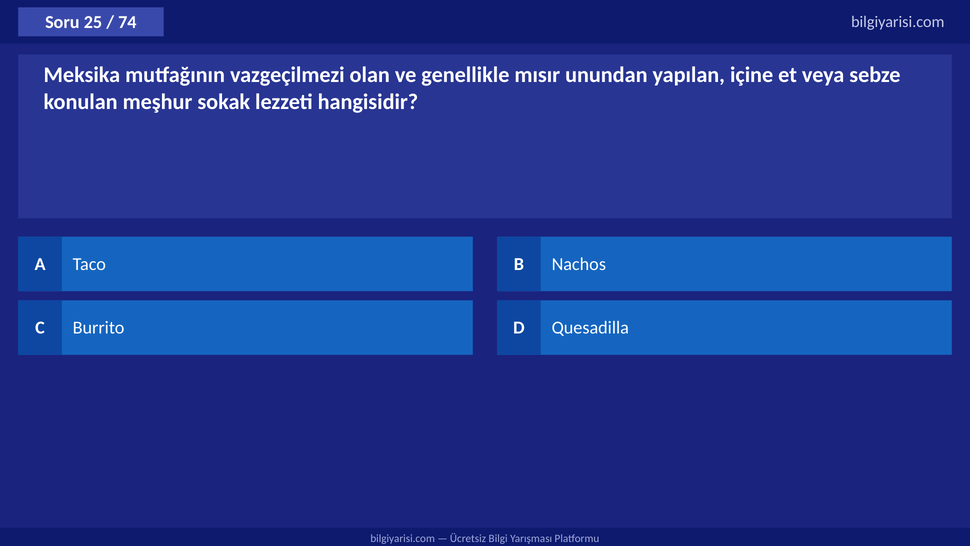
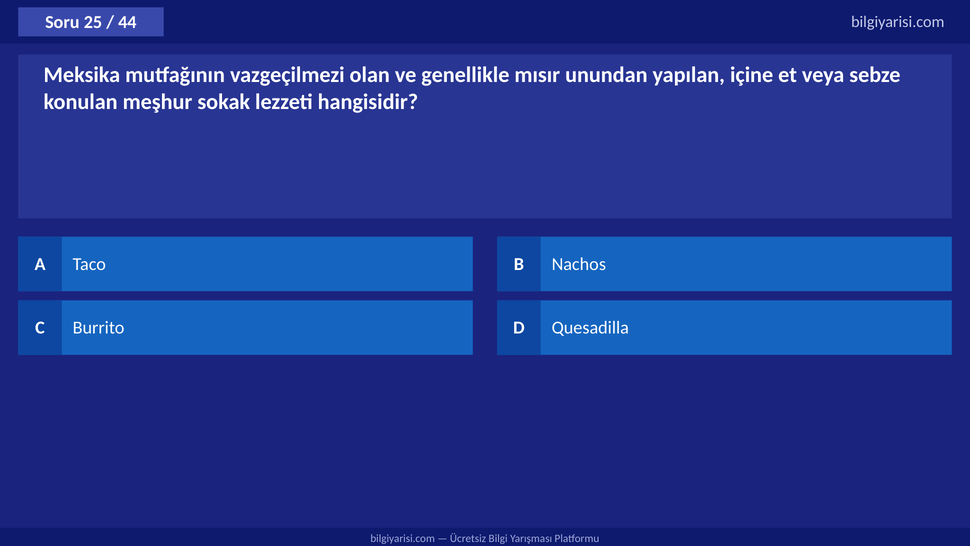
74: 74 -> 44
